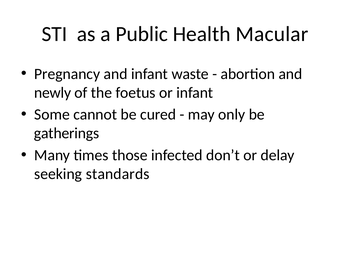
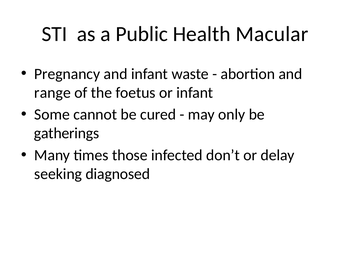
newly: newly -> range
standards: standards -> diagnosed
